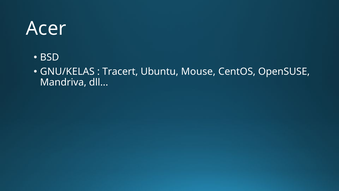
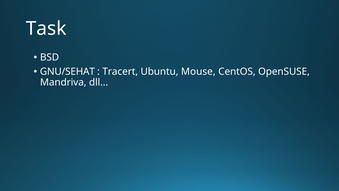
Acer: Acer -> Task
GNU/KELAS: GNU/KELAS -> GNU/SEHAT
